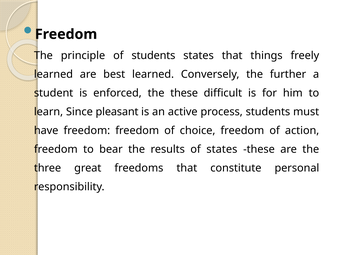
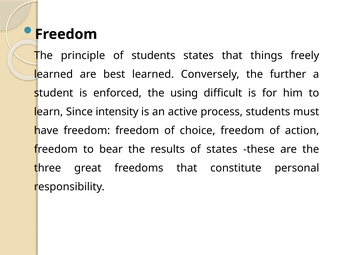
the these: these -> using
pleasant: pleasant -> intensity
